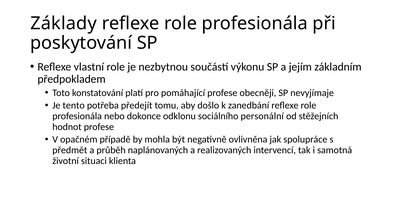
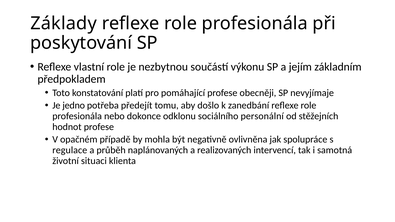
tento: tento -> jedno
předmět: předmět -> regulace
